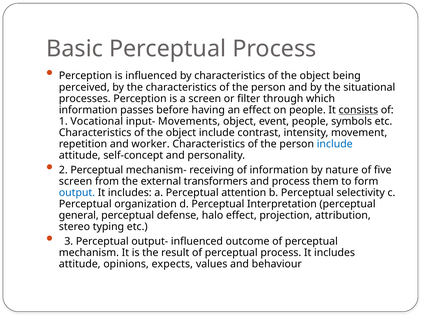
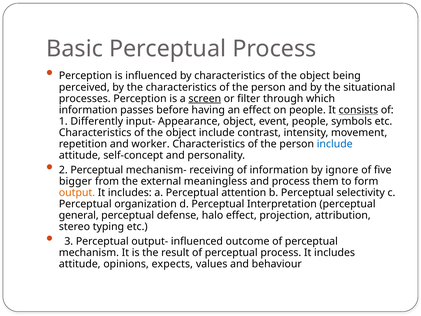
screen at (205, 99) underline: none -> present
Vocational: Vocational -> Differently
Movements: Movements -> Appearance
nature: nature -> ignore
screen at (76, 181): screen -> bigger
transformers: transformers -> meaningless
output colour: blue -> orange
